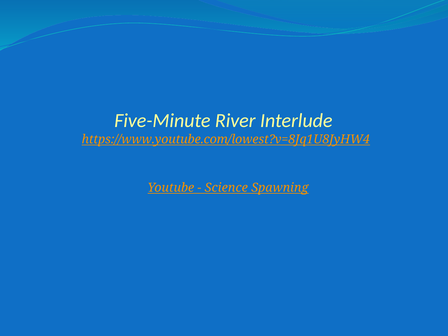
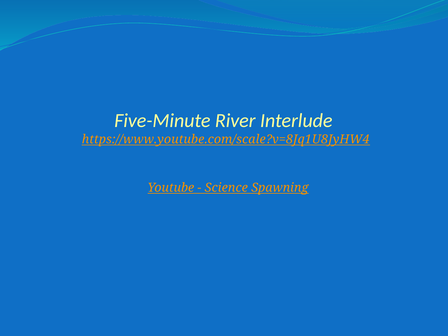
https://www.youtube.com/lowest?v=8Jq1U8JyHW4: https://www.youtube.com/lowest?v=8Jq1U8JyHW4 -> https://www.youtube.com/scale?v=8Jq1U8JyHW4
